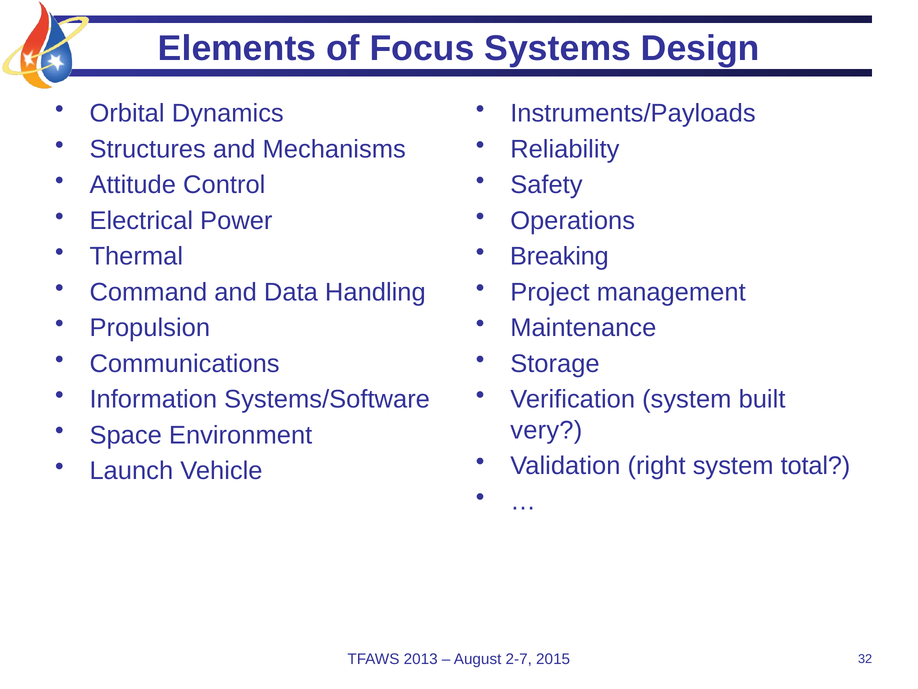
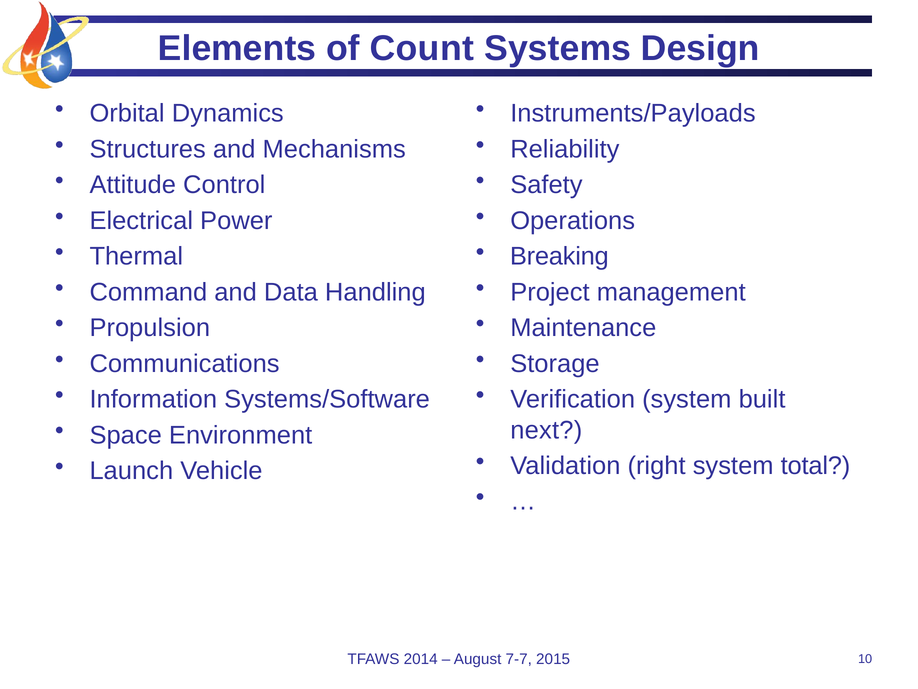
Focus: Focus -> Count
very: very -> next
2013: 2013 -> 2014
2-7: 2-7 -> 7-7
32: 32 -> 10
